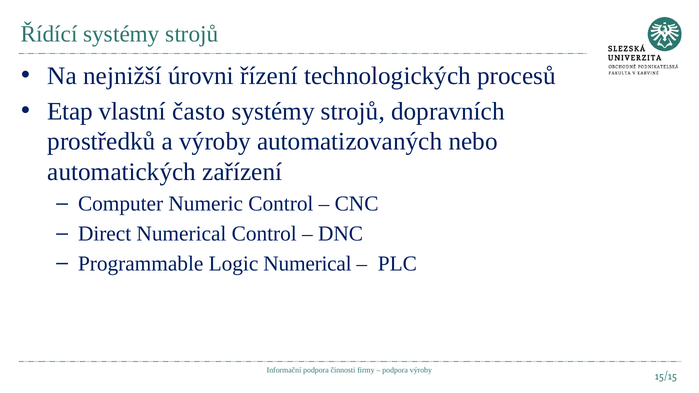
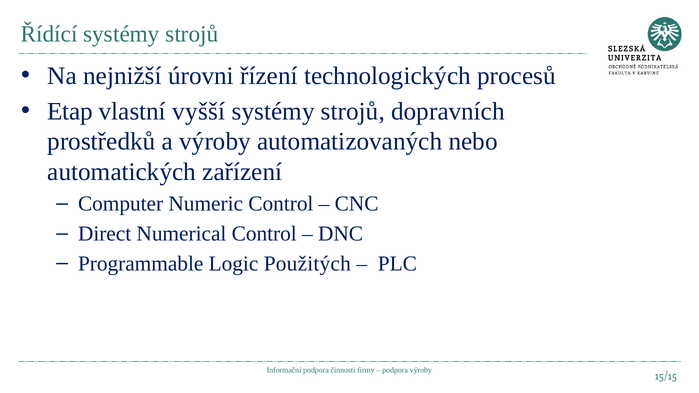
často: často -> vyšší
Logic Numerical: Numerical -> Použitých
